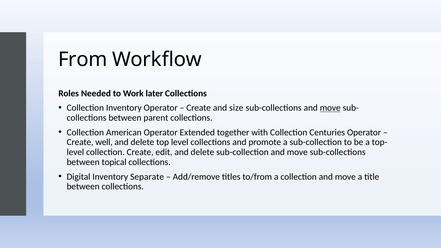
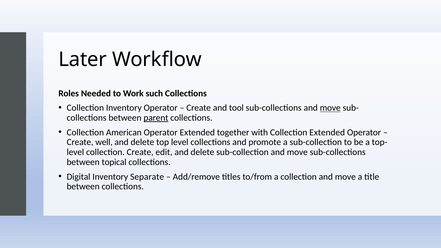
From: From -> Later
later: later -> such
size: size -> tool
parent underline: none -> present
Collection Centuries: Centuries -> Extended
